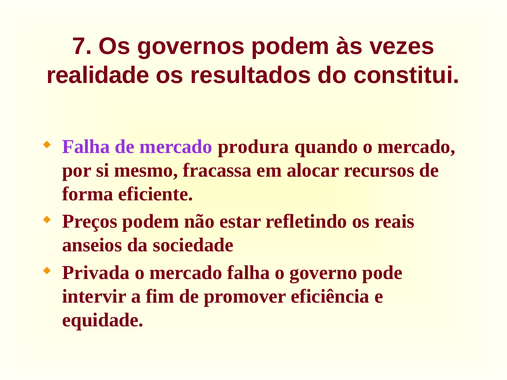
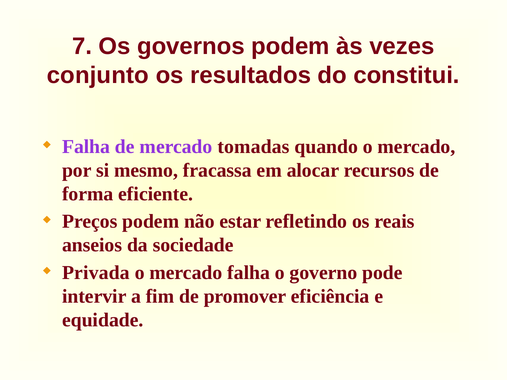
realidade: realidade -> conjunto
produra: produra -> tomadas
